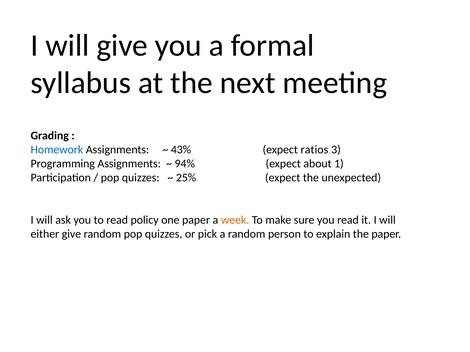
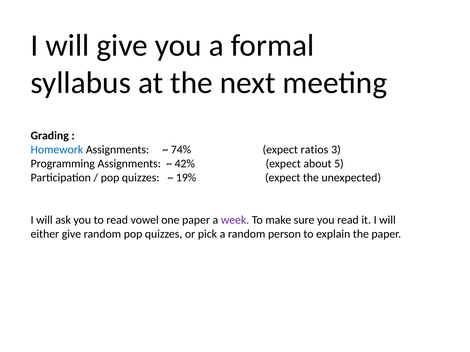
43%: 43% -> 74%
94%: 94% -> 42%
1: 1 -> 5
25%: 25% -> 19%
policy: policy -> vowel
week colour: orange -> purple
